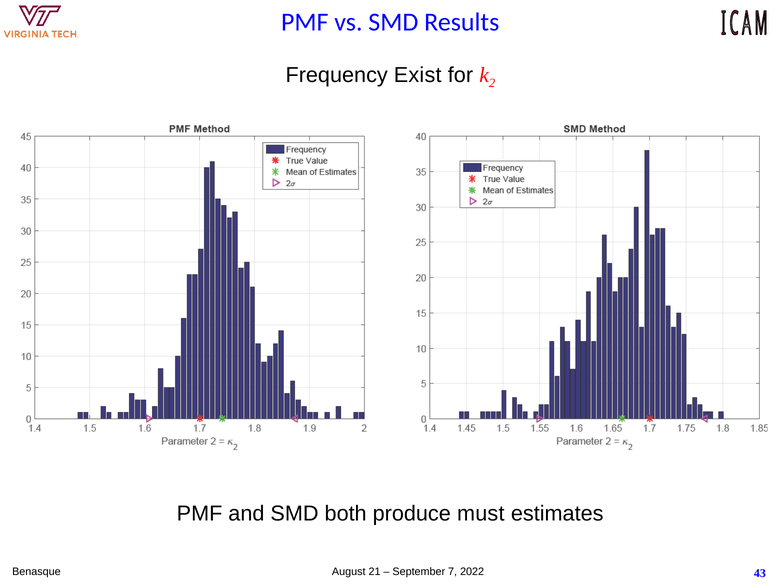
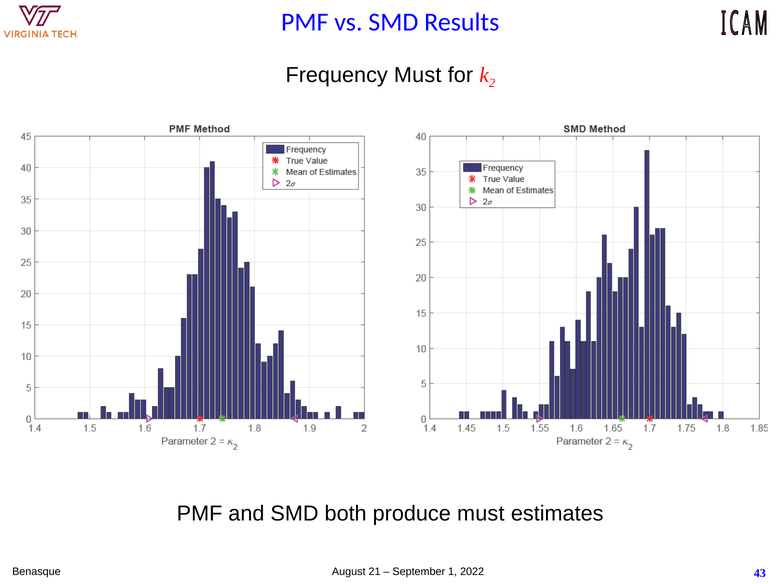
Frequency Exist: Exist -> Must
7: 7 -> 1
